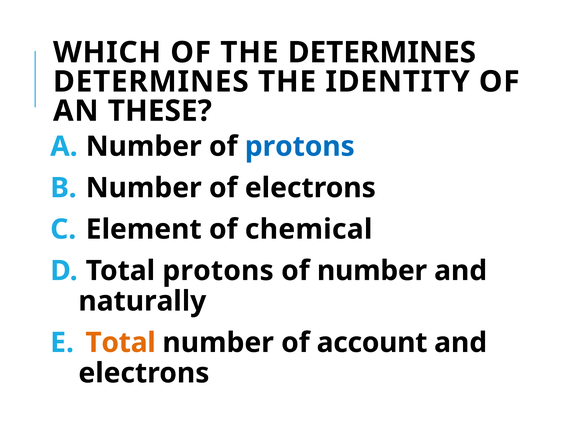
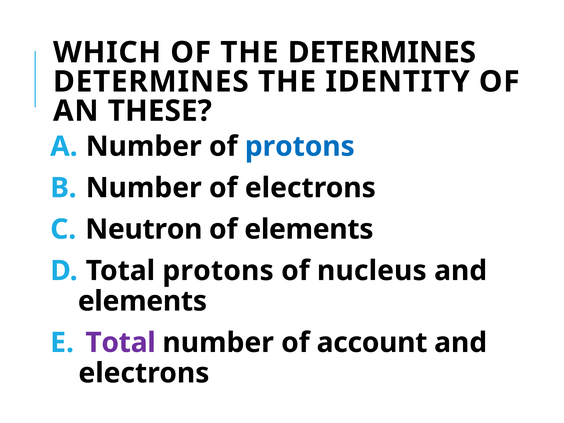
Element: Element -> Neutron
of chemical: chemical -> elements
of number: number -> nucleus
naturally at (142, 301): naturally -> elements
Total at (121, 343) colour: orange -> purple
